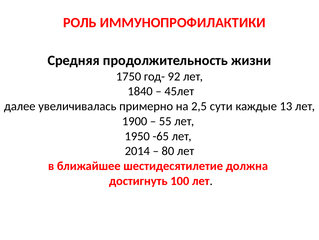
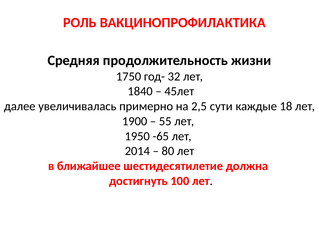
ИММУНОПРОФИЛАКТИКИ: ИММУНОПРОФИЛАКТИКИ -> ВАКЦИНОПРОФИЛАКТИКА
92: 92 -> 32
13: 13 -> 18
